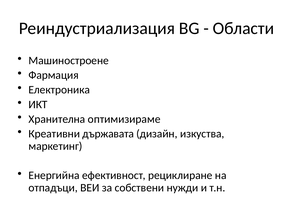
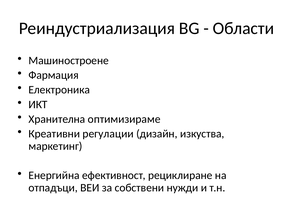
държавата: държавата -> регулации
